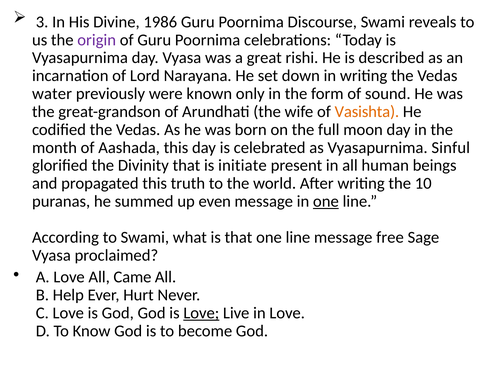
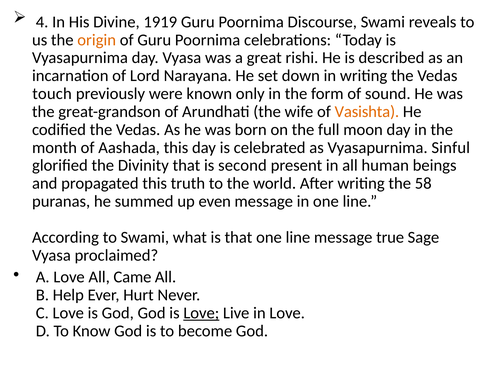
3: 3 -> 4
1986: 1986 -> 1919
origin colour: purple -> orange
water: water -> touch
initiate: initiate -> second
10: 10 -> 58
one at (326, 202) underline: present -> none
free: free -> true
